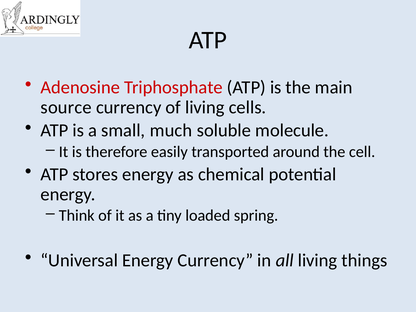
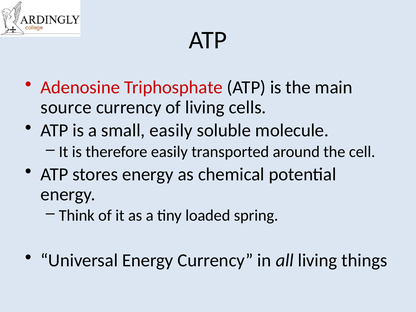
small much: much -> easily
